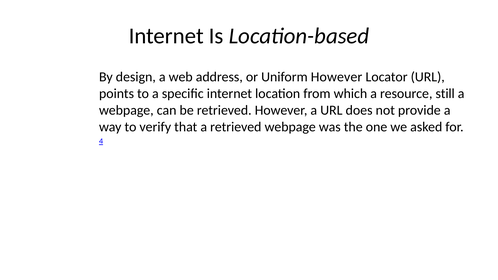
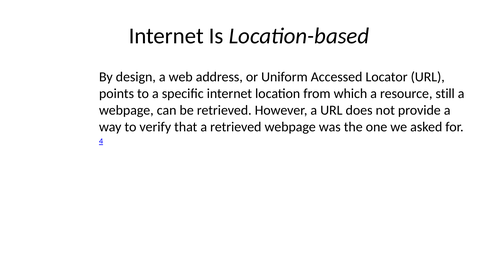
Uniform However: However -> Accessed
